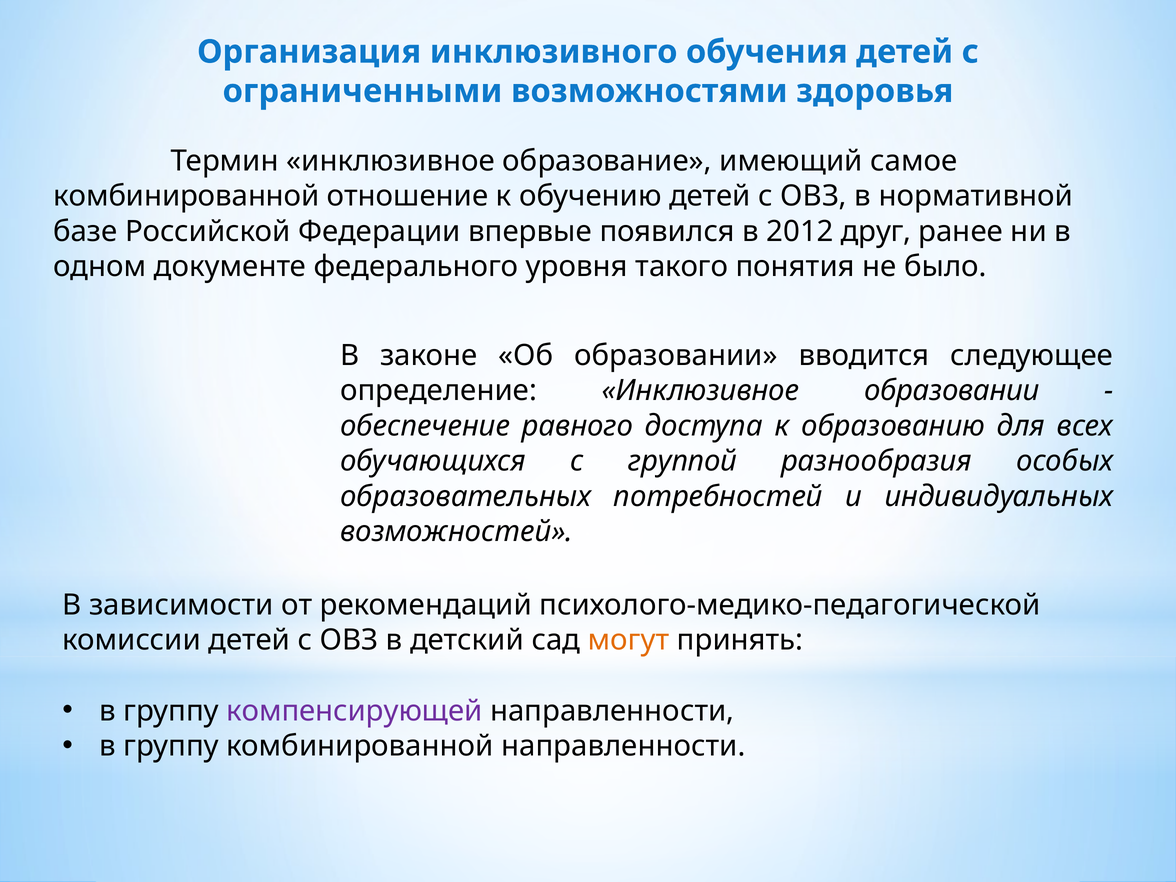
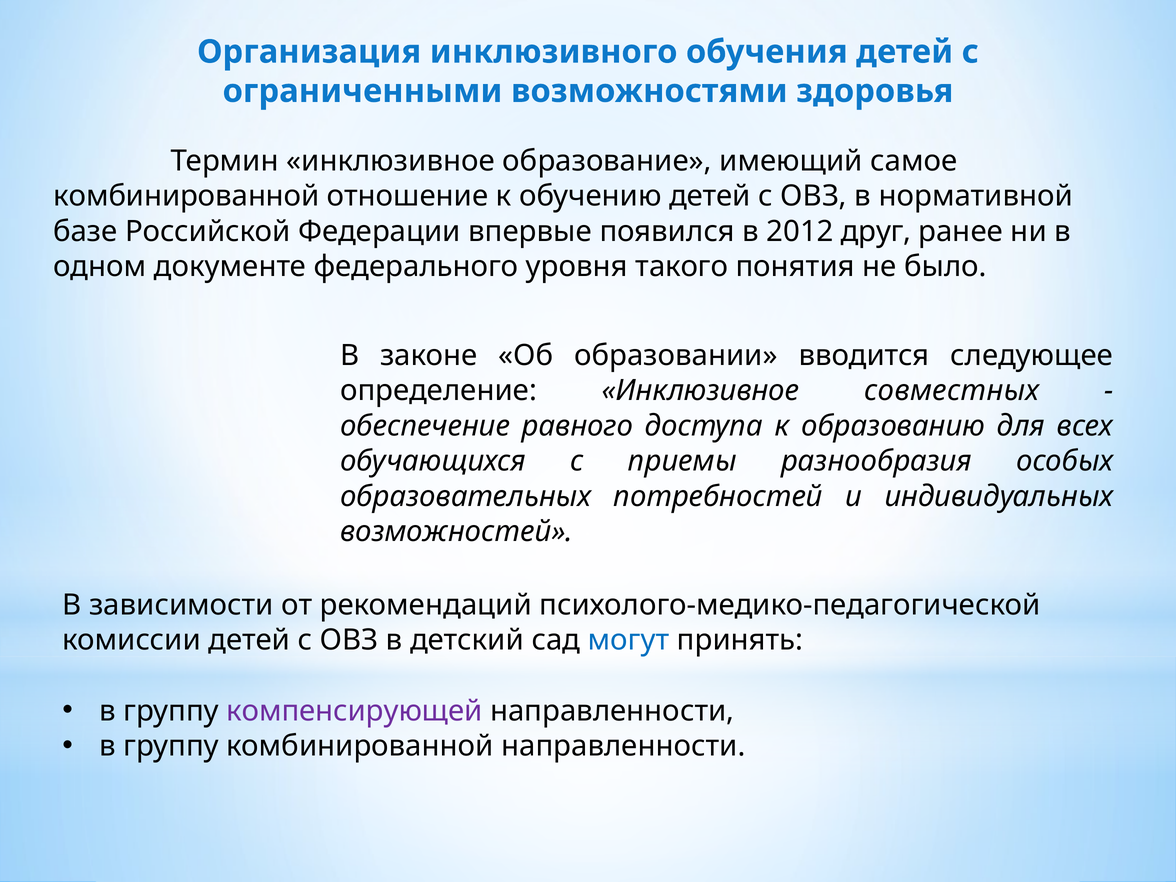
Инклюзивное образовании: образовании -> совместных
группой: группой -> приемы
могут colour: orange -> blue
